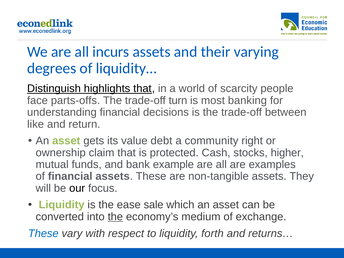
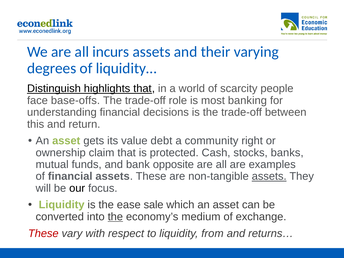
parts-offs: parts-offs -> base-offs
turn: turn -> role
like: like -> this
higher: higher -> banks
example: example -> opposite
assets at (269, 176) underline: none -> present
These at (43, 233) colour: blue -> red
forth: forth -> from
